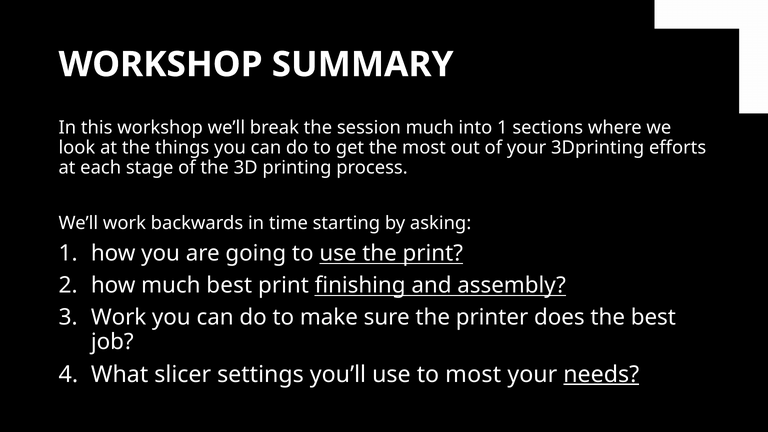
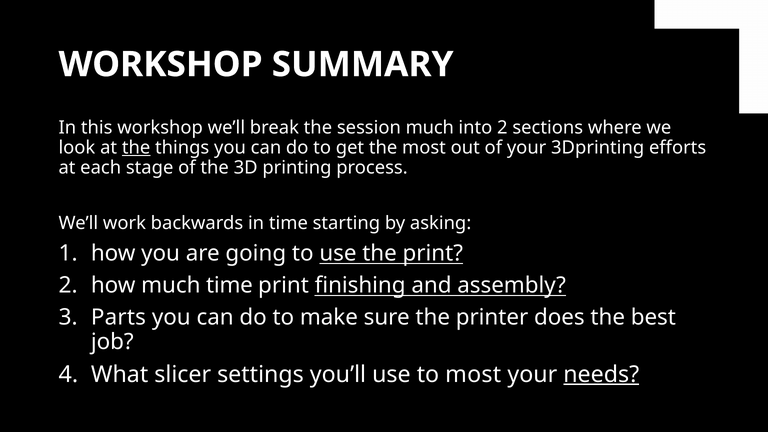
into 1: 1 -> 2
the at (136, 148) underline: none -> present
much best: best -> time
Work at (119, 318): Work -> Parts
